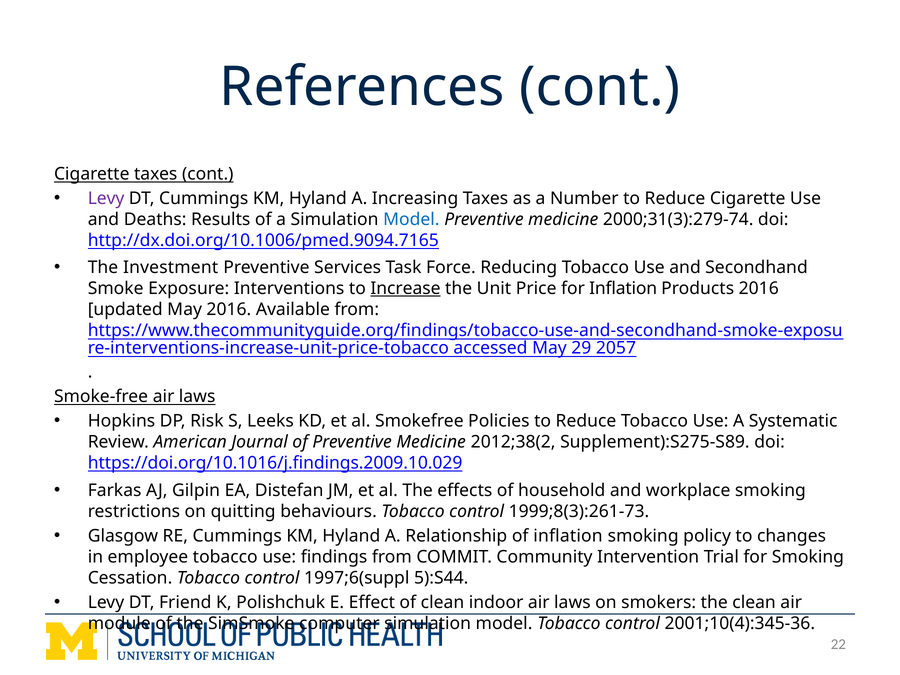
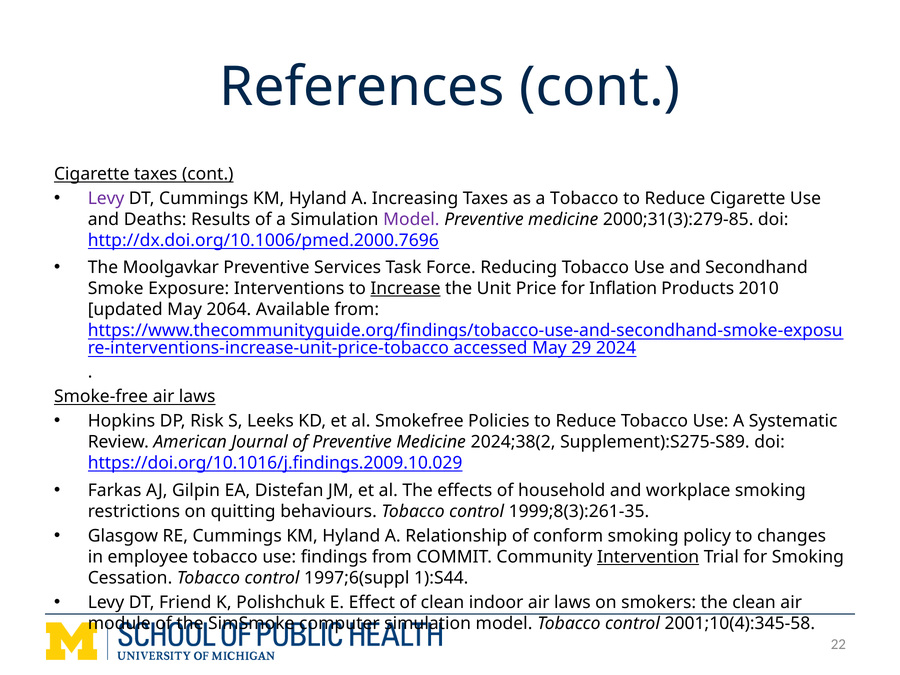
a Number: Number -> Tobacco
Model at (411, 219) colour: blue -> purple
2000;31(3):279-74: 2000;31(3):279-74 -> 2000;31(3):279-85
http://dx.doi.org/10.1006/pmed.9094.7165: http://dx.doi.org/10.1006/pmed.9094.7165 -> http://dx.doi.org/10.1006/pmed.2000.7696
Investment: Investment -> Moolgavkar
Products 2016: 2016 -> 2010
May 2016: 2016 -> 2064
2057: 2057 -> 2024
2012;38(2: 2012;38(2 -> 2024;38(2
1999;8(3):261-73: 1999;8(3):261-73 -> 1999;8(3):261-35
of inflation: inflation -> conform
Intervention underline: none -> present
5):S44: 5):S44 -> 1):S44
2001;10(4):345-36: 2001;10(4):345-36 -> 2001;10(4):345-58
